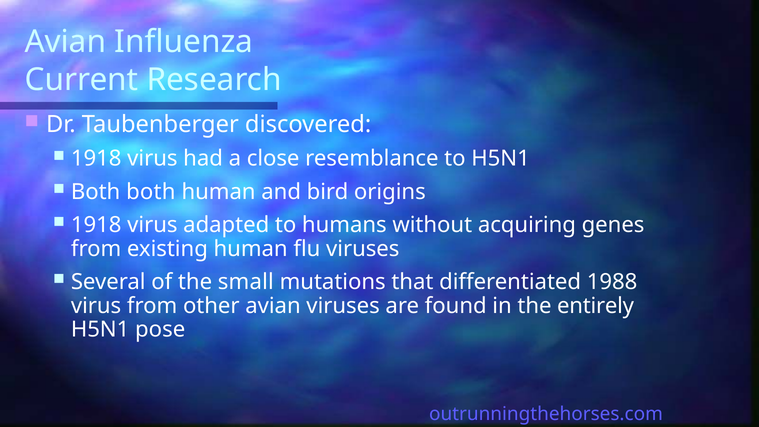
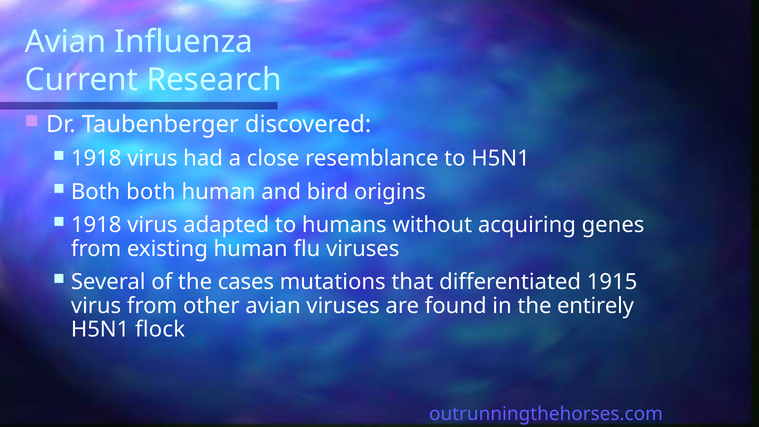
small: small -> cases
1988: 1988 -> 1915
pose: pose -> flock
